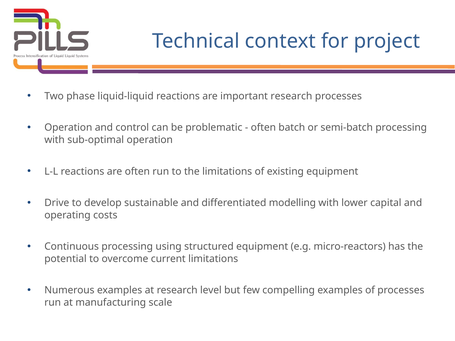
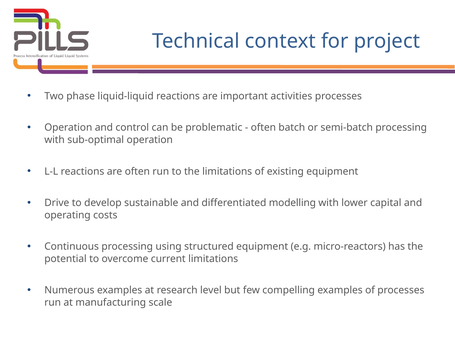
important research: research -> activities
